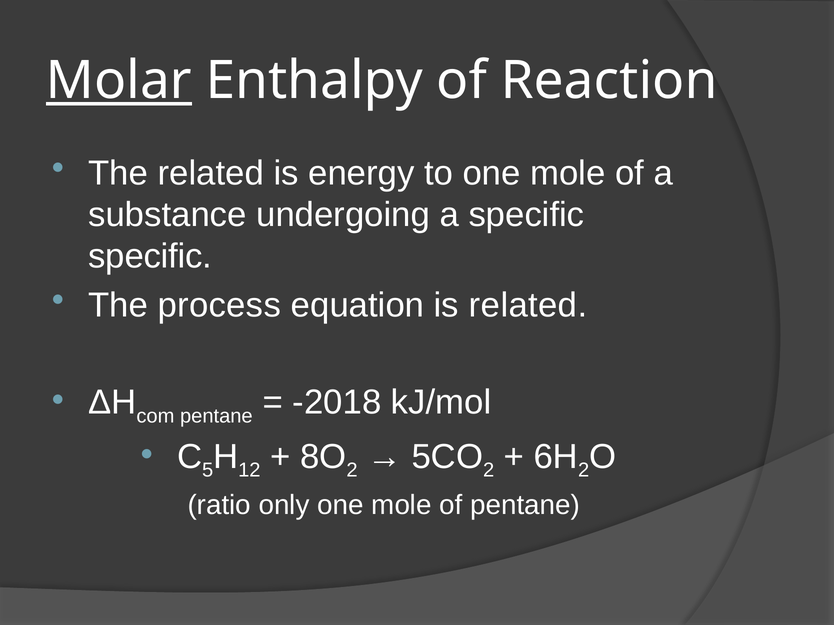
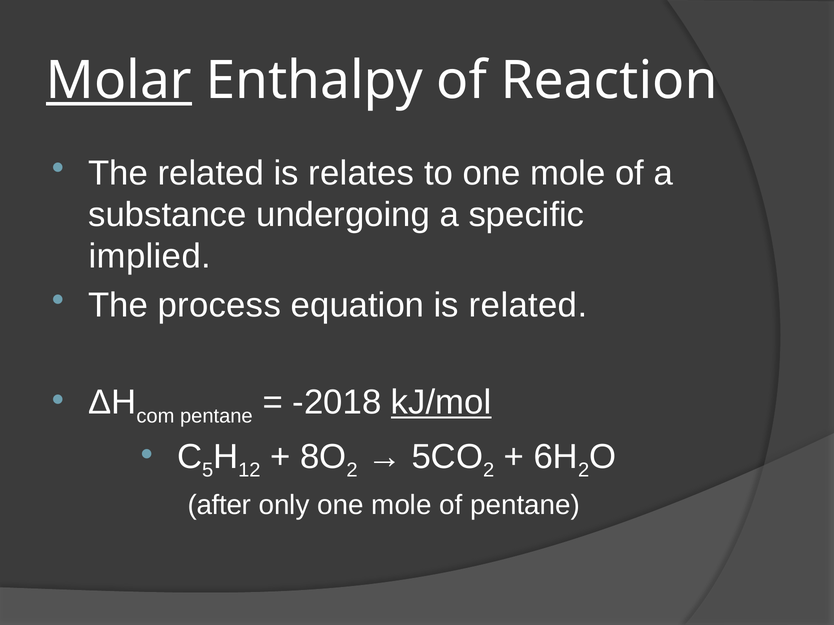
energy: energy -> relates
specific at (150, 257): specific -> implied
kJ/mol underline: none -> present
ratio: ratio -> after
